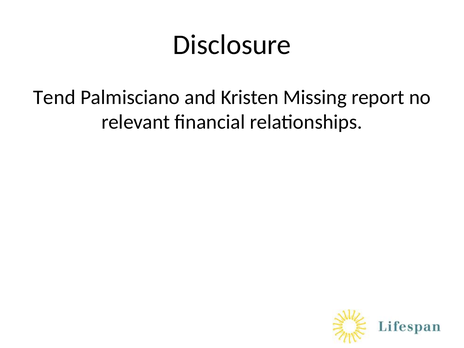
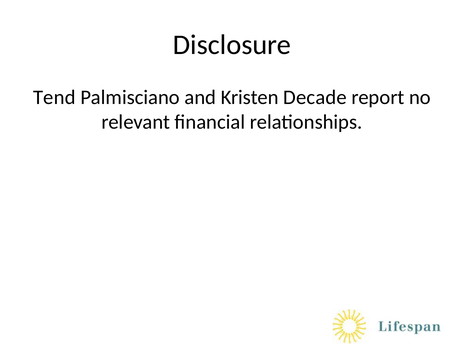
Missing: Missing -> Decade
